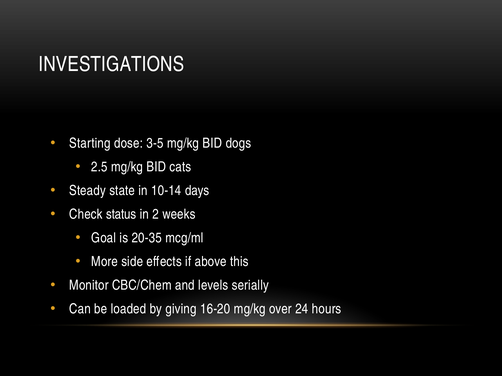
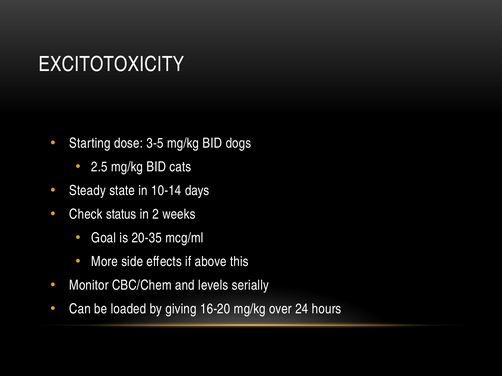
INVESTIGATIONS: INVESTIGATIONS -> EXCITOTOXICITY
